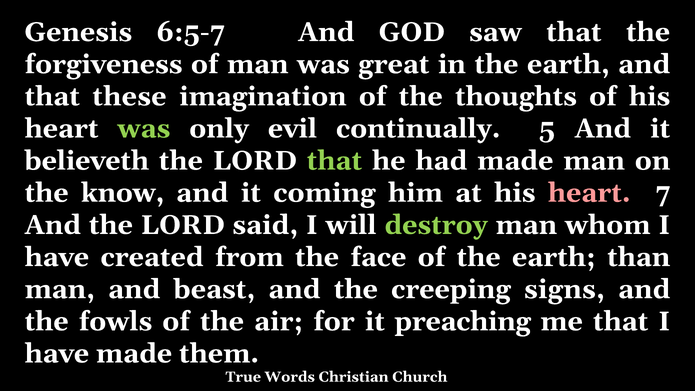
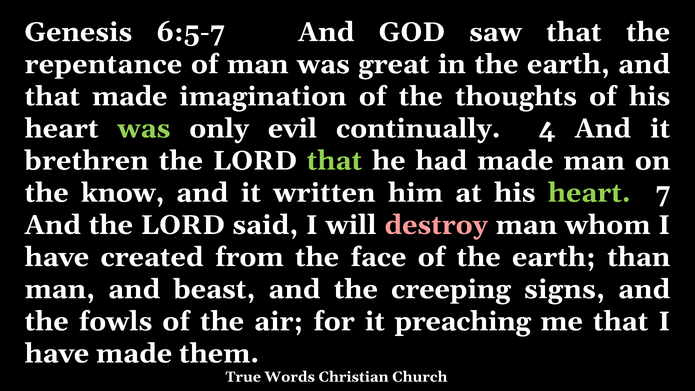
forgiveness: forgiveness -> repentance
that these: these -> made
5: 5 -> 4
believeth: believeth -> brethren
coming: coming -> written
heart at (589, 193) colour: pink -> light green
destroy colour: light green -> pink
